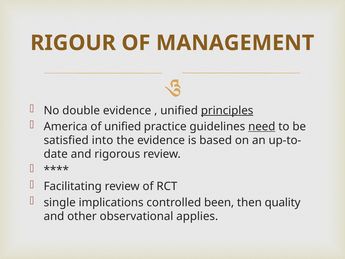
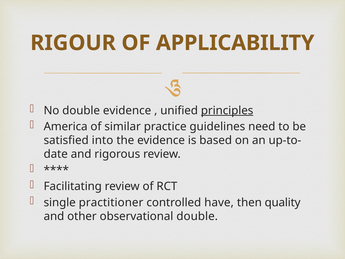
MANAGEMENT: MANAGEMENT -> APPLICABILITY
of unified: unified -> similar
need underline: present -> none
implications: implications -> practitioner
been: been -> have
observational applies: applies -> double
